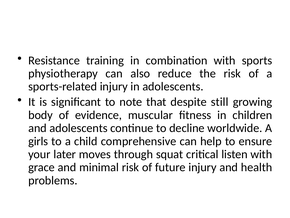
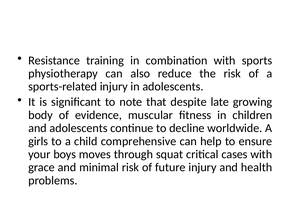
still: still -> late
later: later -> boys
listen: listen -> cases
